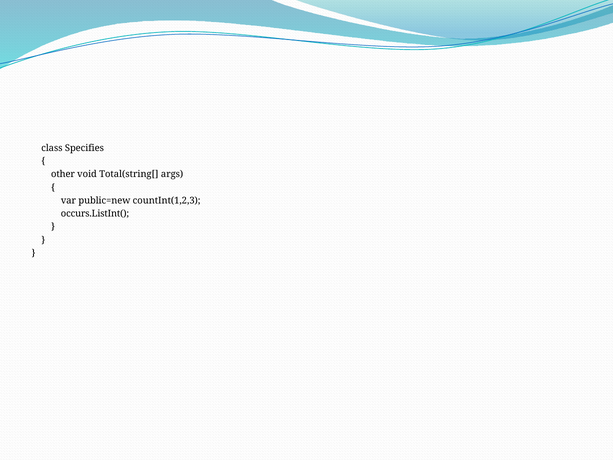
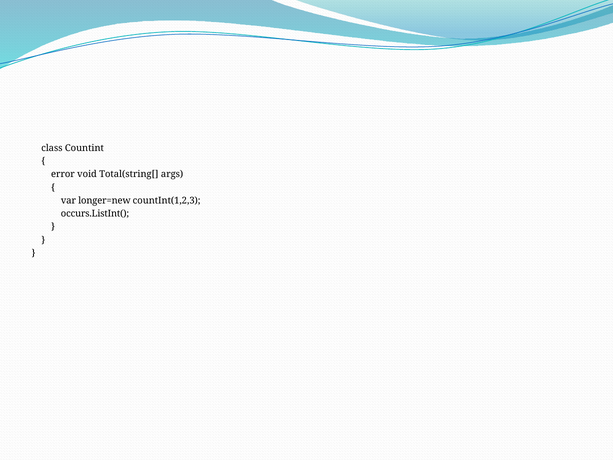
Specifies: Specifies -> Countint
other: other -> error
public=new: public=new -> longer=new
